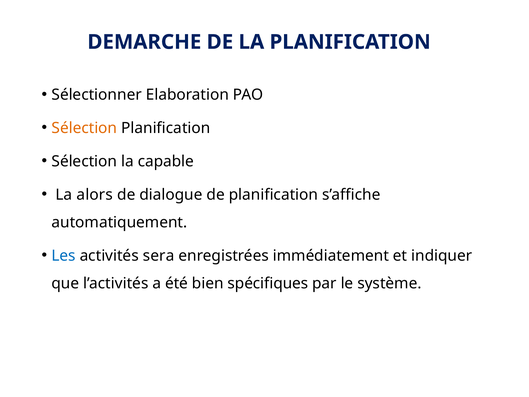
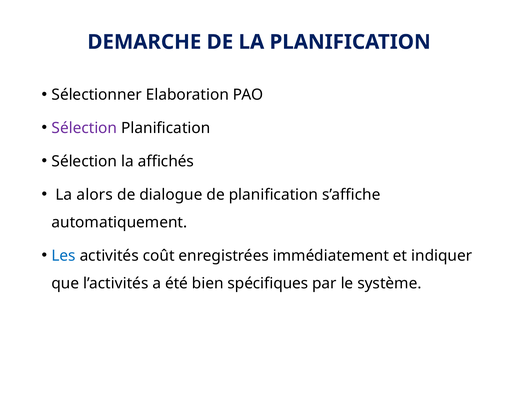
Sélection at (84, 128) colour: orange -> purple
capable: capable -> affichés
sera: sera -> coût
